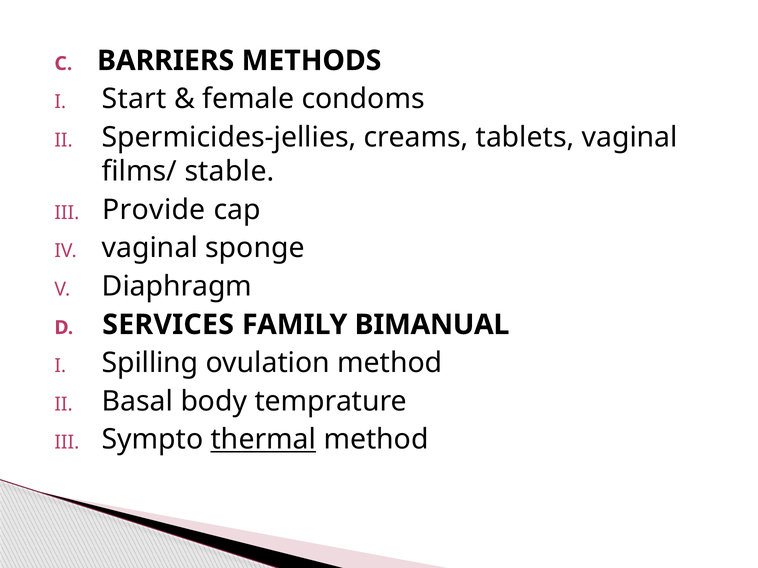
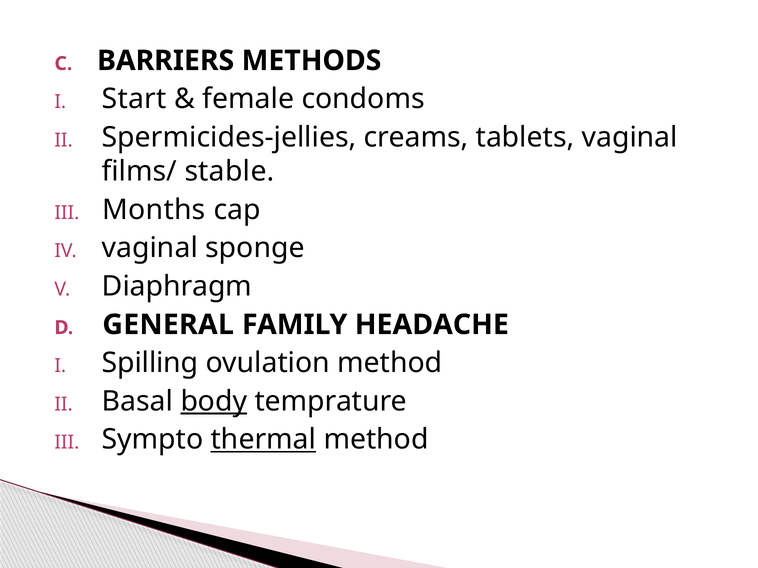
Provide: Provide -> Months
SERVICES: SERVICES -> GENERAL
BIMANUAL: BIMANUAL -> HEADACHE
body underline: none -> present
